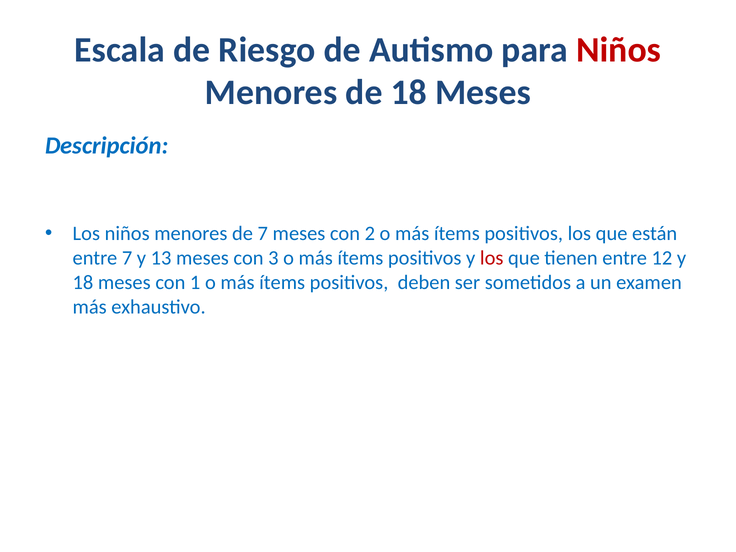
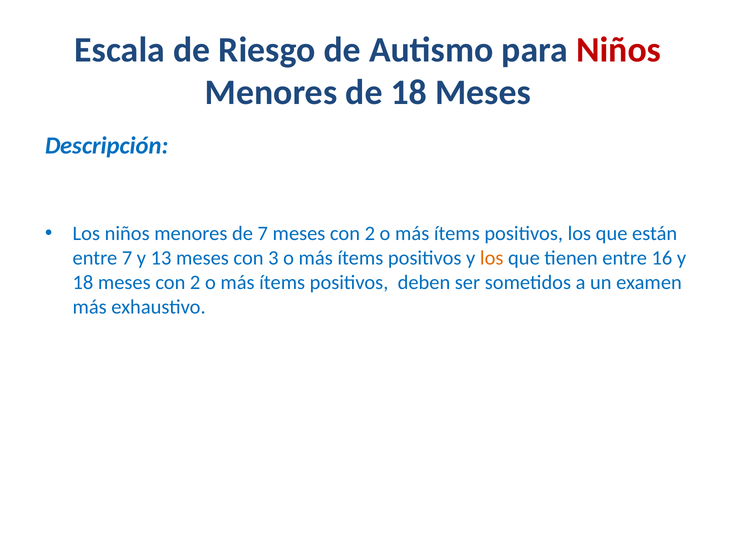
los at (492, 258) colour: red -> orange
12: 12 -> 16
18 meses con 1: 1 -> 2
